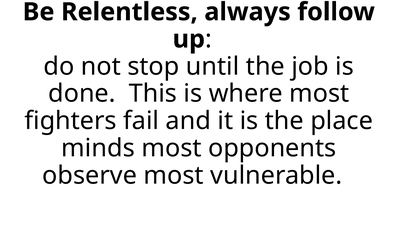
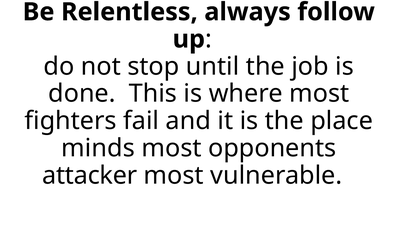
observe: observe -> attacker
